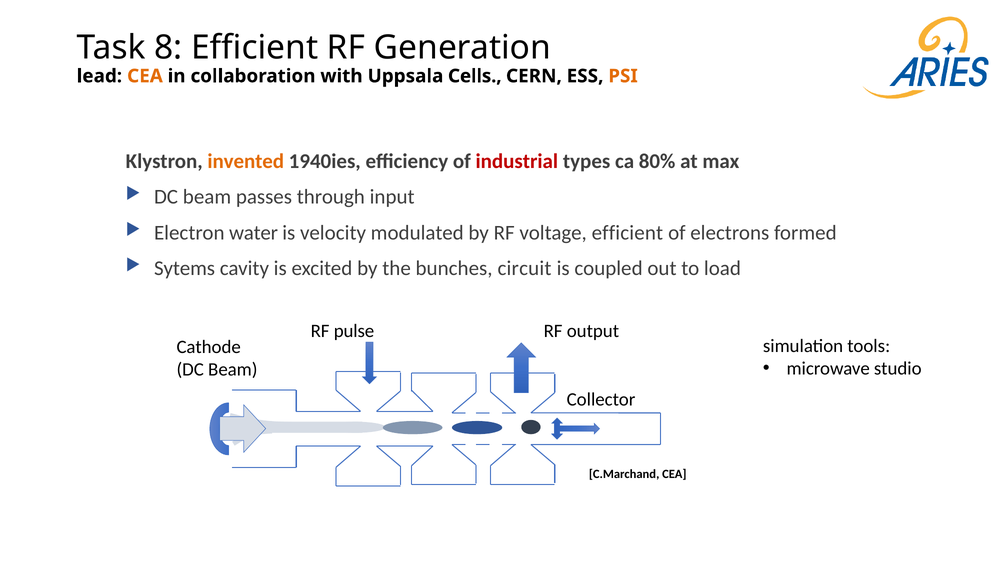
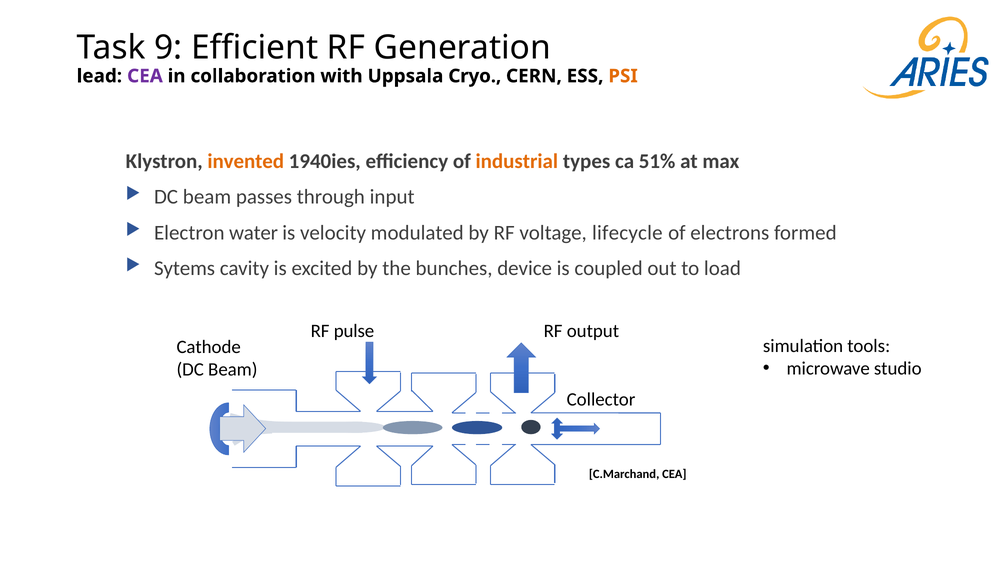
8: 8 -> 9
CEA at (145, 76) colour: orange -> purple
Cells: Cells -> Cryo
industrial colour: red -> orange
80%: 80% -> 51%
voltage efficient: efficient -> lifecycle
circuit: circuit -> device
